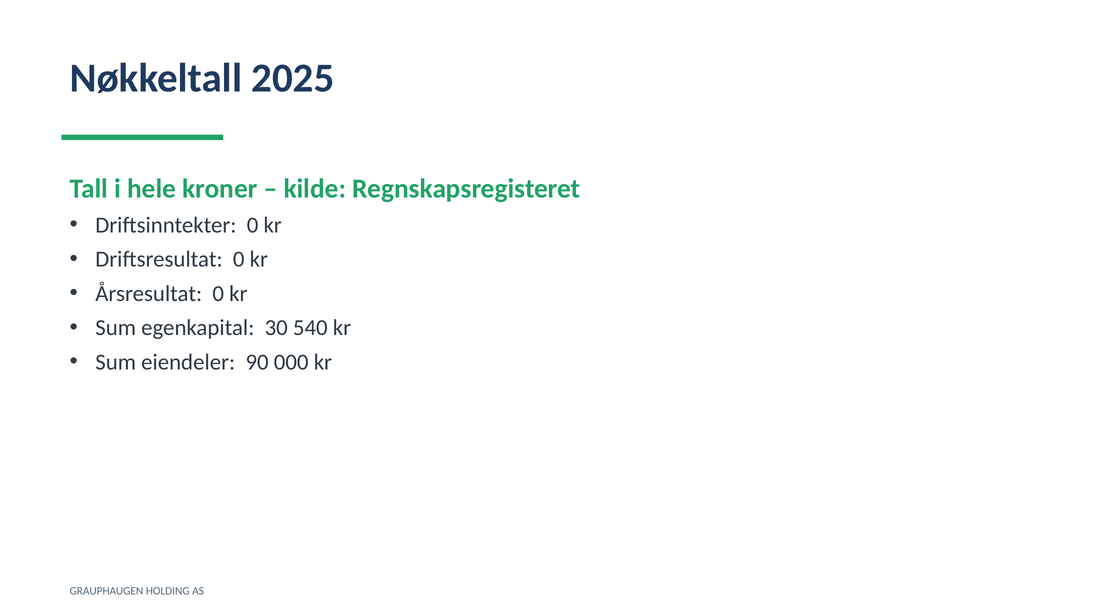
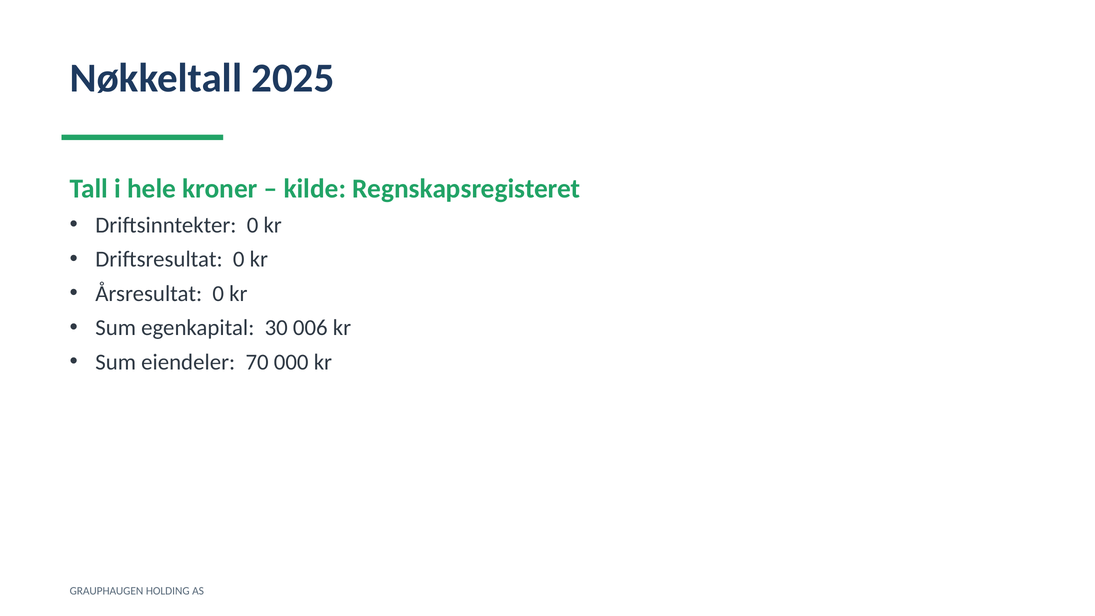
540: 540 -> 006
90: 90 -> 70
